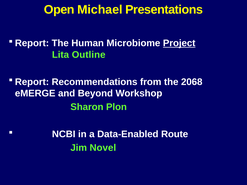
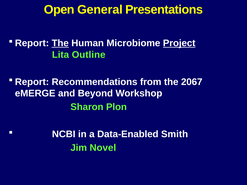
Michael: Michael -> General
The at (60, 43) underline: none -> present
2068: 2068 -> 2067
Route: Route -> Smith
